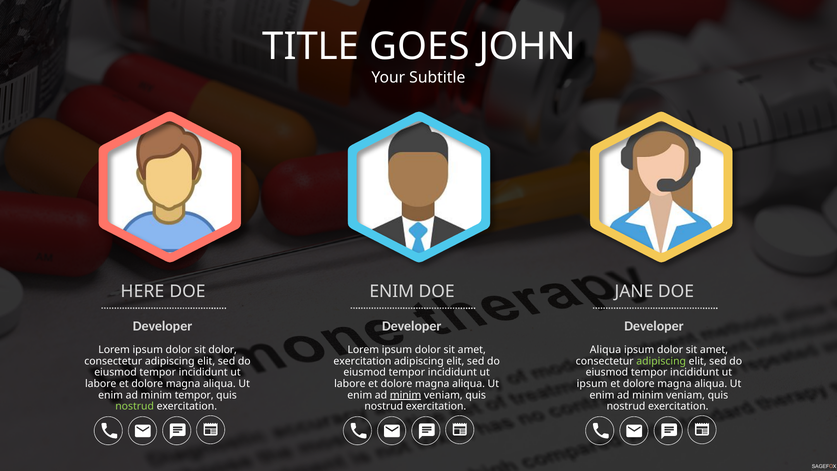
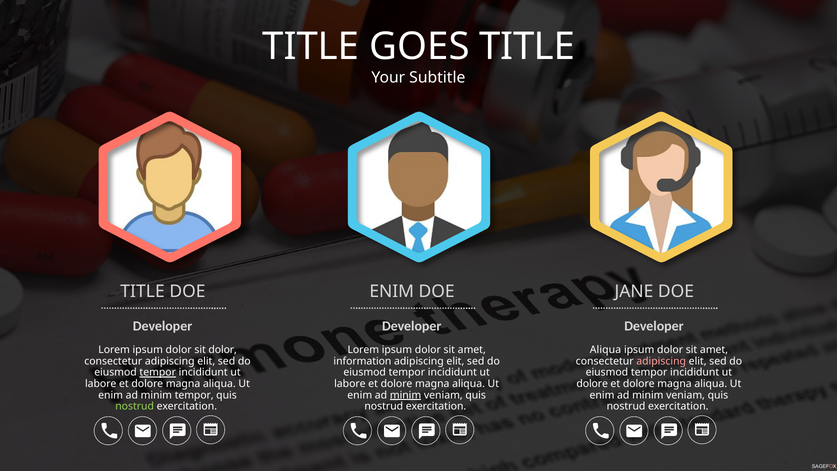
GOES JOHN: JOHN -> TITLE
HERE at (142, 291): HERE -> TITLE
exercitation at (362, 361): exercitation -> information
adipiscing at (661, 361) colour: light green -> pink
tempor at (158, 372) underline: none -> present
ipsum at (592, 384): ipsum -> dolore
